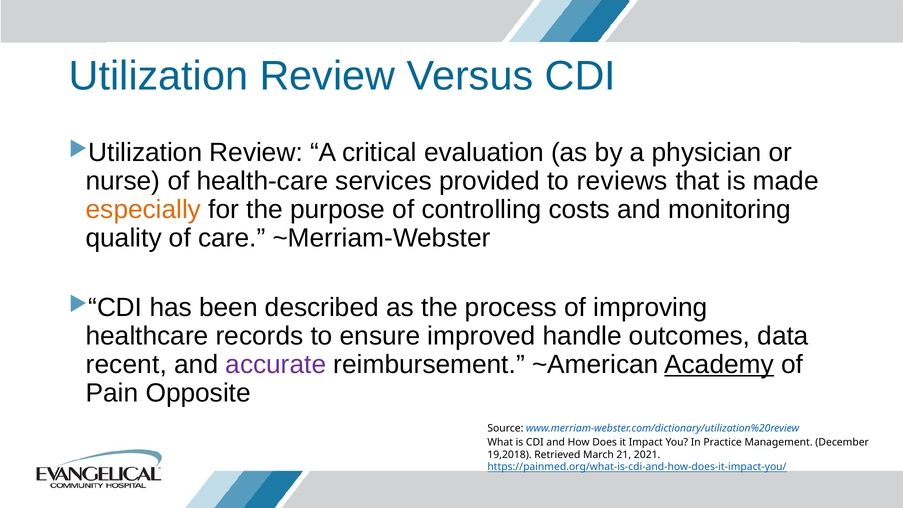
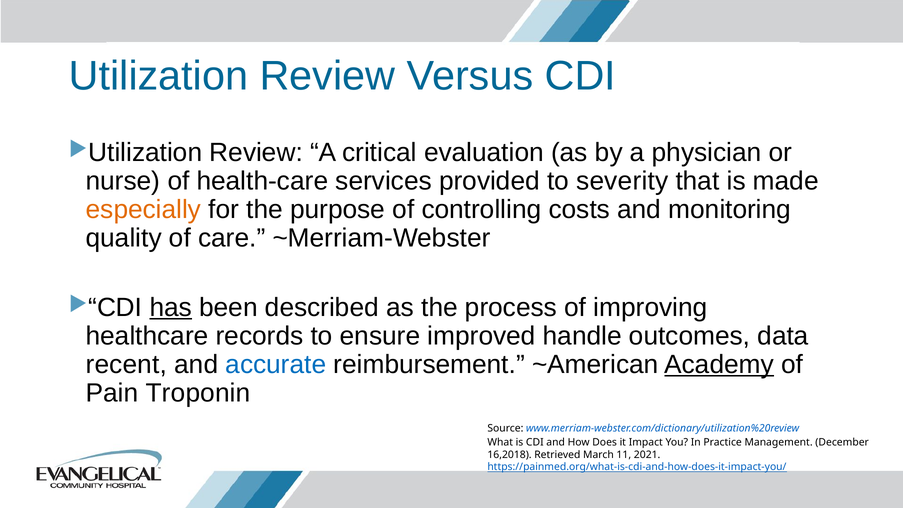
reviews: reviews -> severity
has underline: none -> present
accurate colour: purple -> blue
Opposite: Opposite -> Troponin
19,2018: 19,2018 -> 16,2018
21: 21 -> 11
